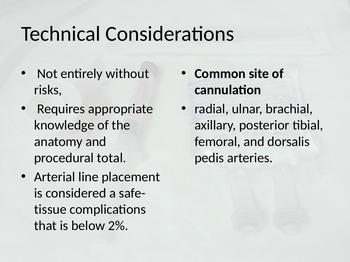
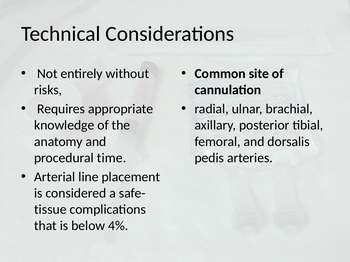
total: total -> time
2%: 2% -> 4%
